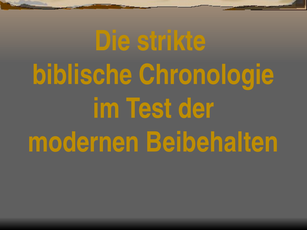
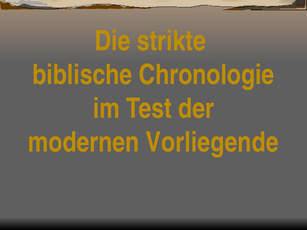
Beibehalten: Beibehalten -> Vorliegende
